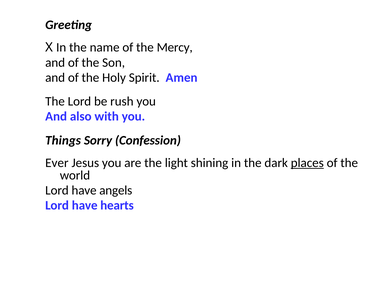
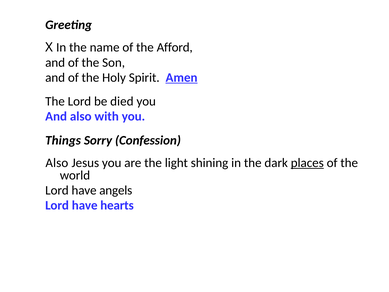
Mercy: Mercy -> Afford
Amen underline: none -> present
rush: rush -> died
Ever at (57, 163): Ever -> Also
